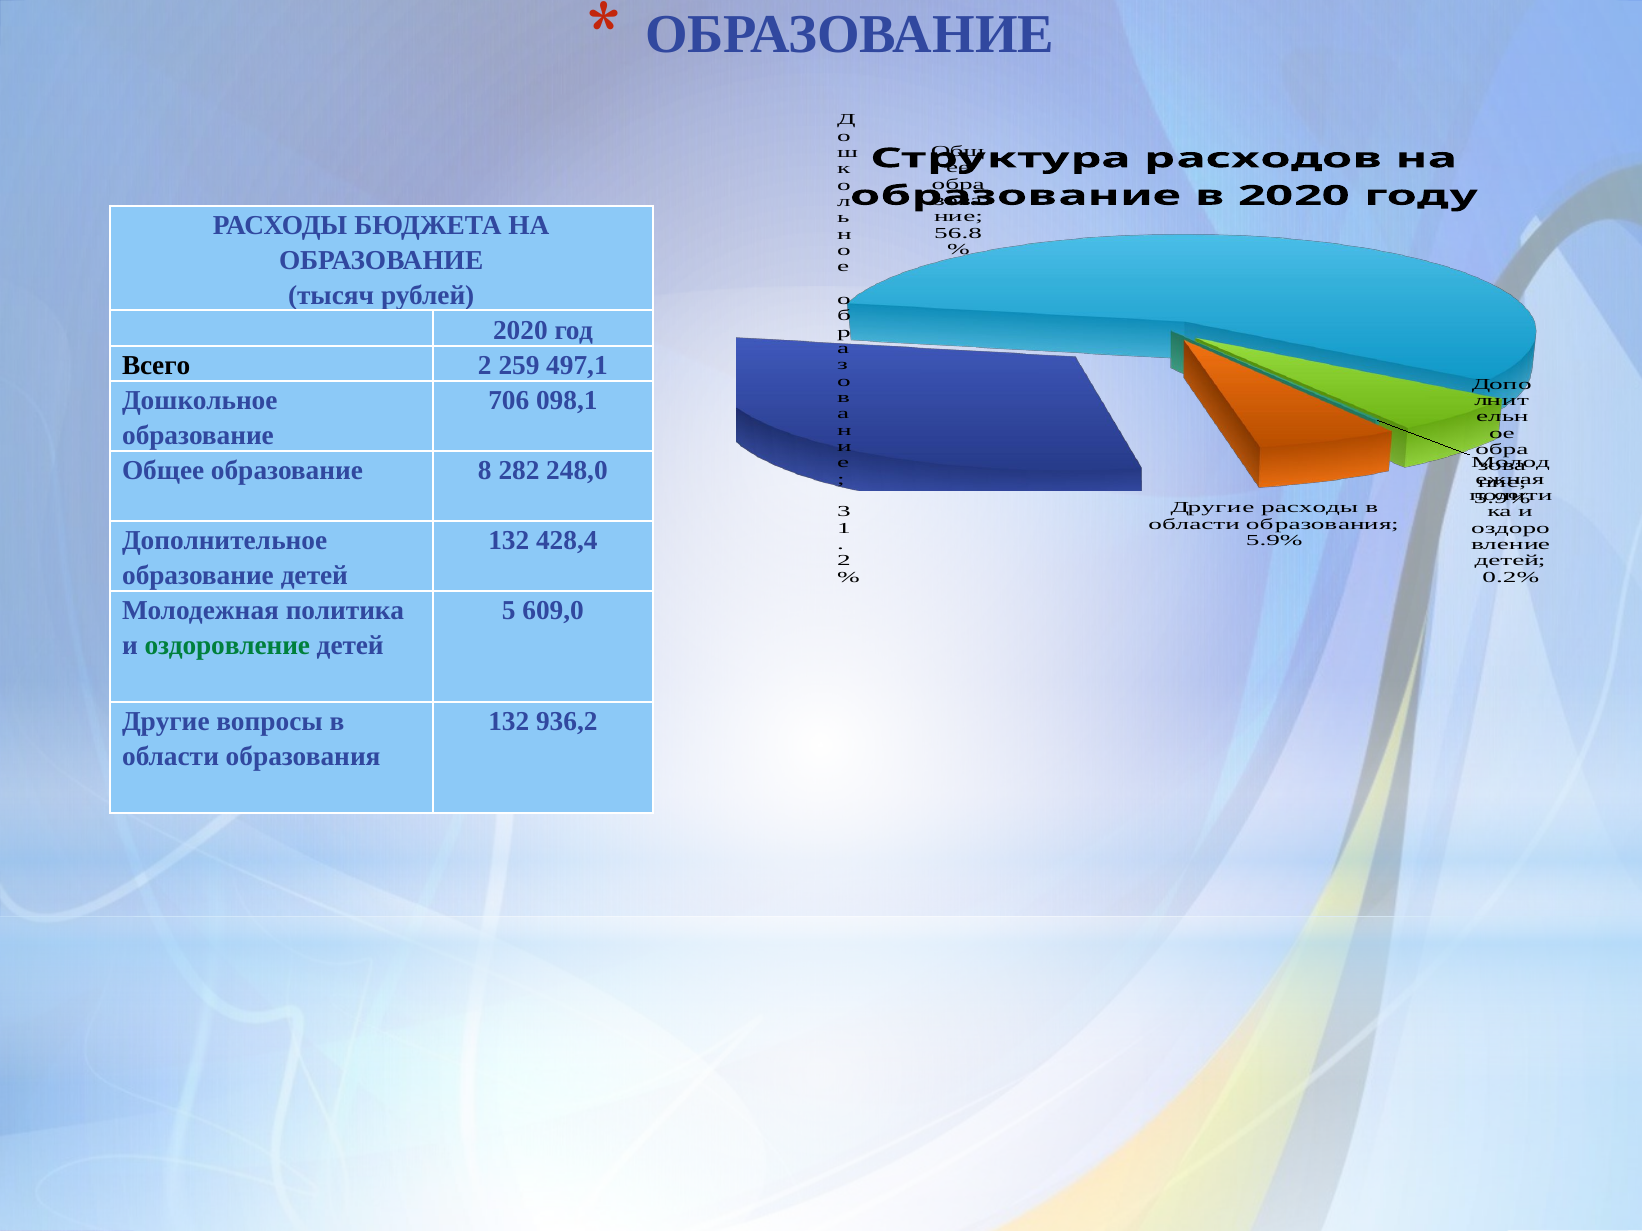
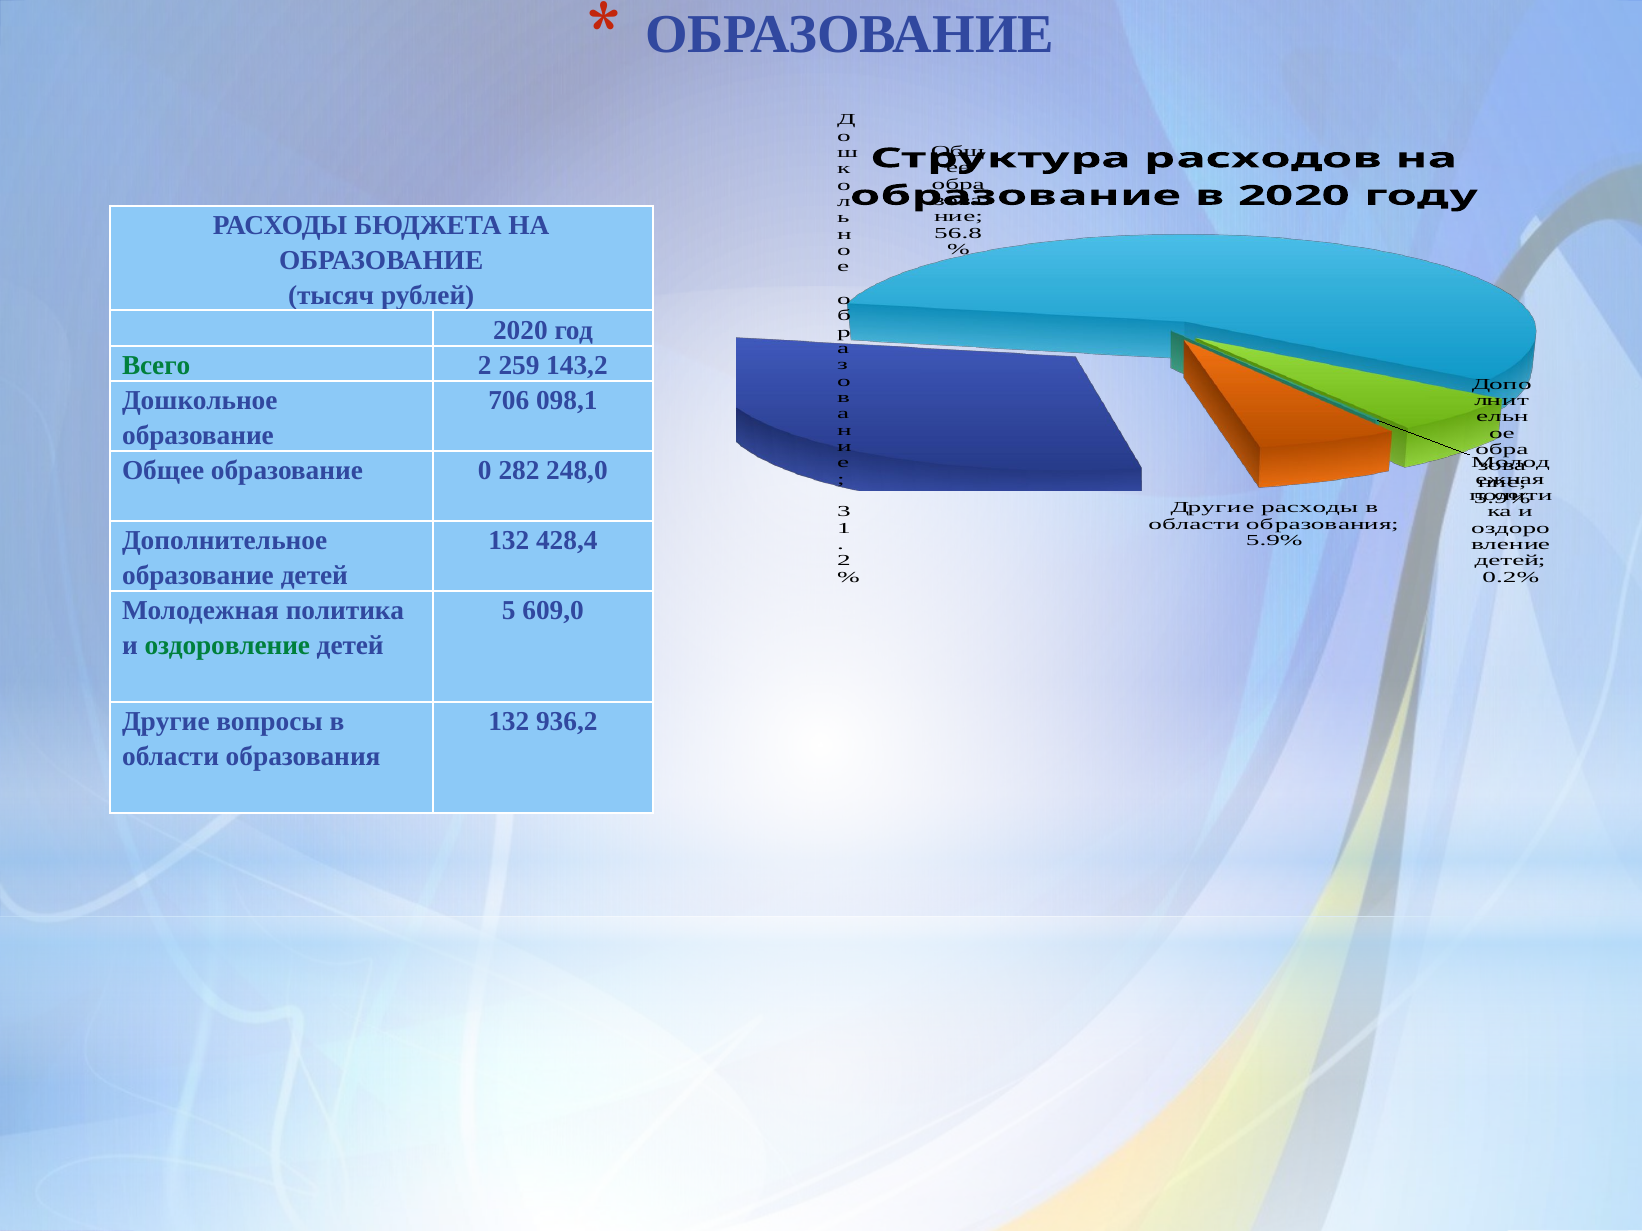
Всего colour: black -> green
497,1: 497,1 -> 143,2
8: 8 -> 0
